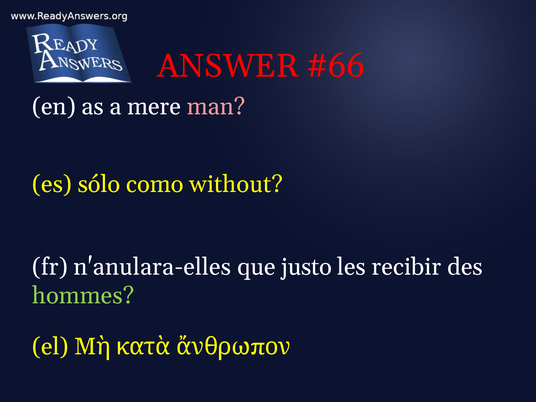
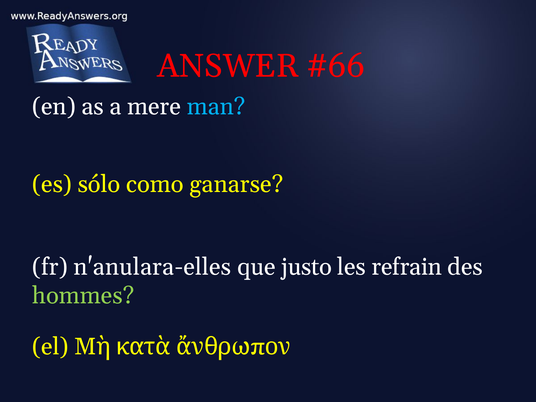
man colour: pink -> light blue
without: without -> ganarse
recibir: recibir -> refrain
